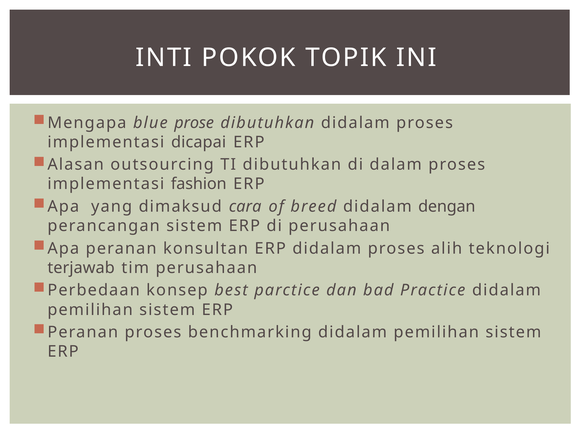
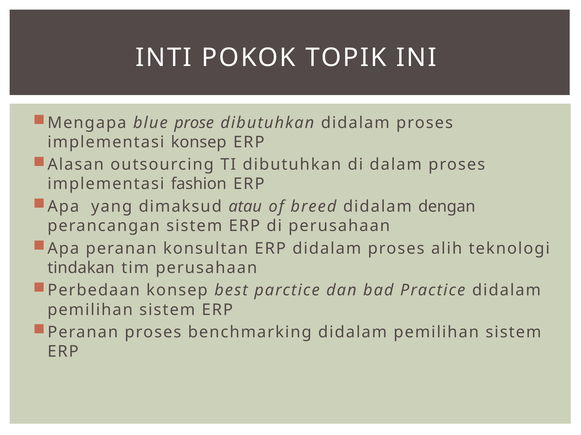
implementasi dicapai: dicapai -> konsep
cara: cara -> atau
terjawab: terjawab -> tindakan
